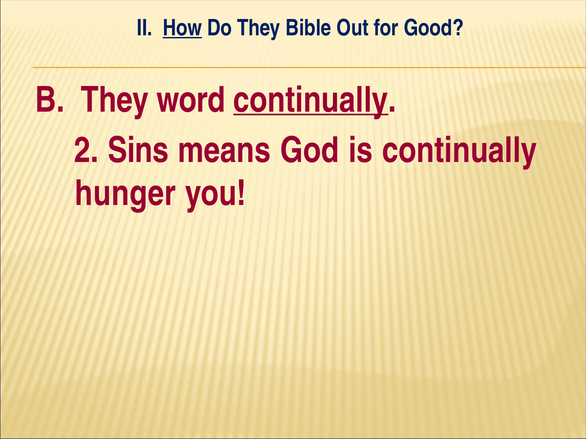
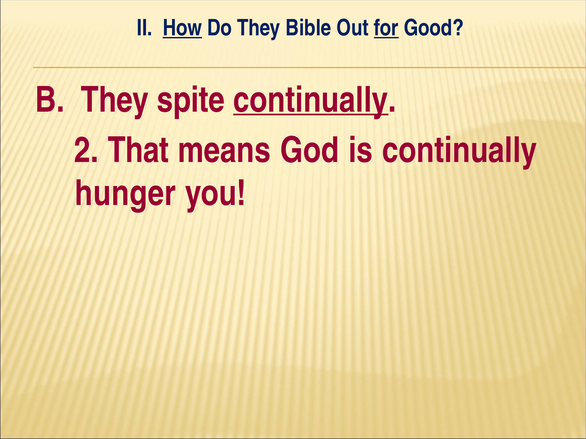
for underline: none -> present
word: word -> spite
Sins: Sins -> That
